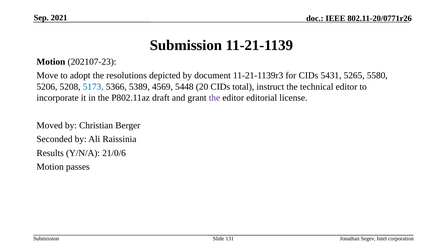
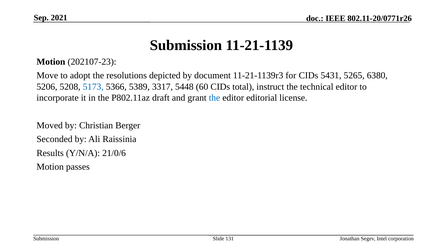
5580: 5580 -> 6380
4569: 4569 -> 3317
20: 20 -> 60
the at (214, 98) colour: purple -> blue
